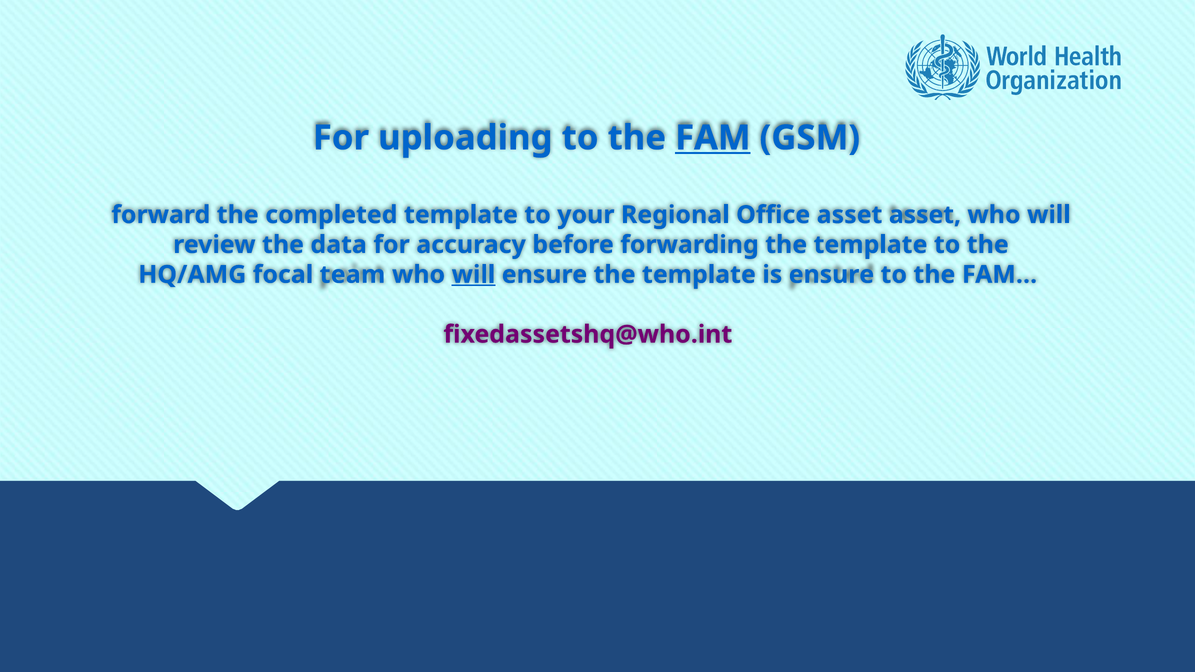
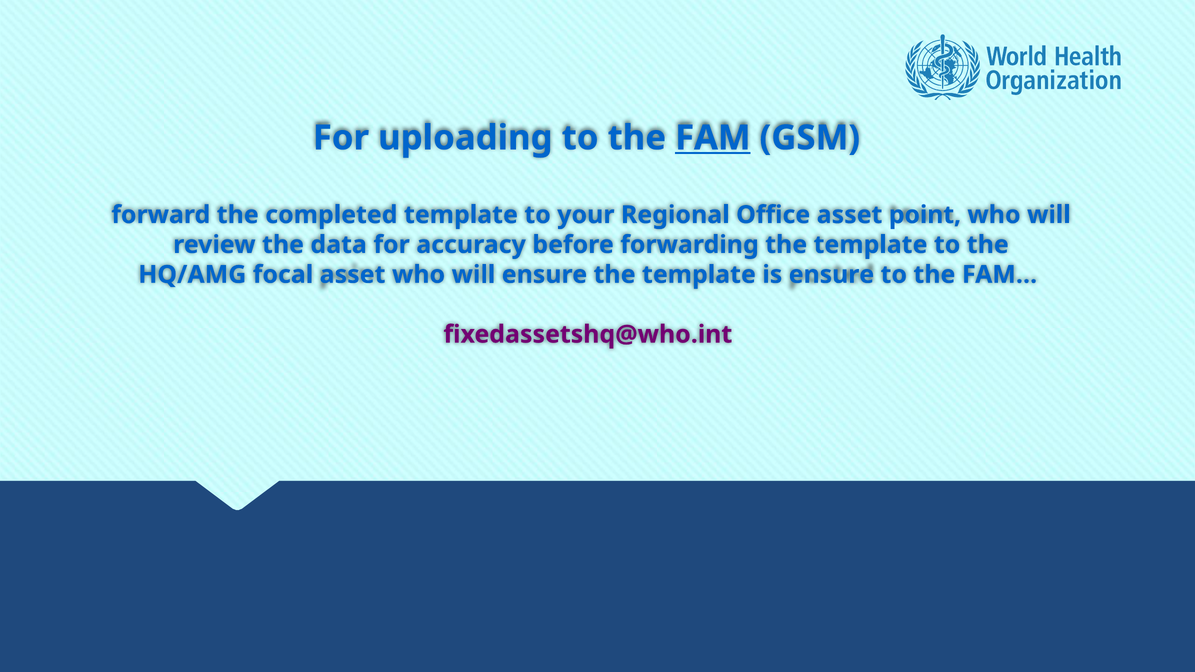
asset asset: asset -> point
focal team: team -> asset
will at (473, 275) underline: present -> none
